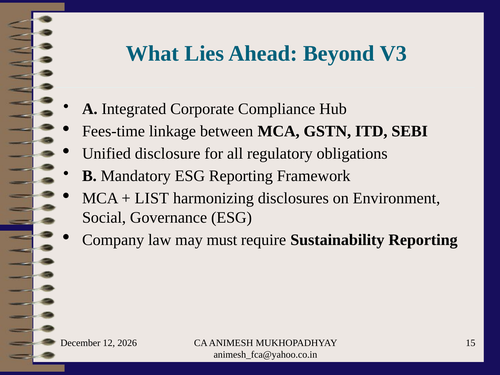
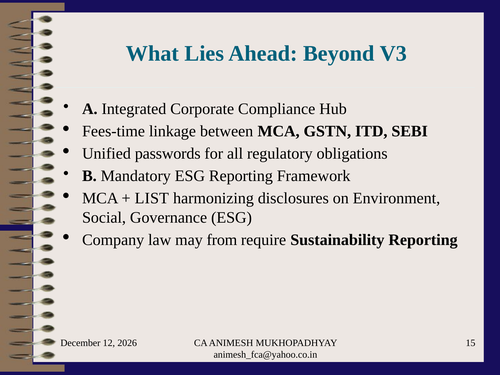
disclosure: disclosure -> passwords
must: must -> from
